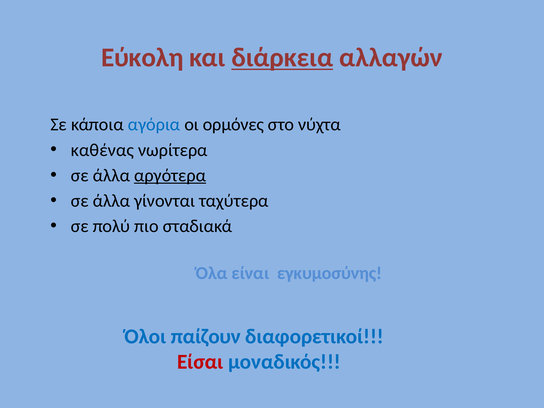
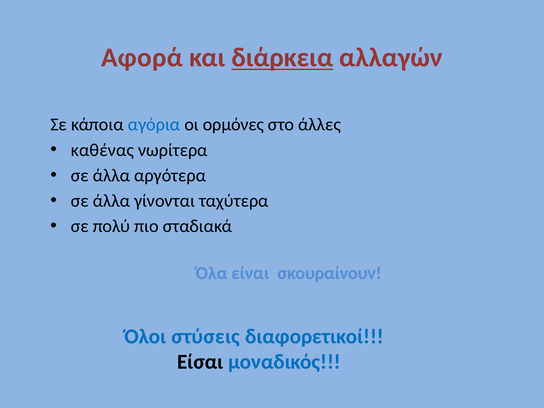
Εύκολη: Εύκολη -> Αφορά
νύχτα: νύχτα -> άλλες
αργότερα underline: present -> none
εγκυμοσύνης: εγκυμοσύνης -> σκουραίνουν
παίζουν: παίζουν -> στύσεις
Είσαι colour: red -> black
